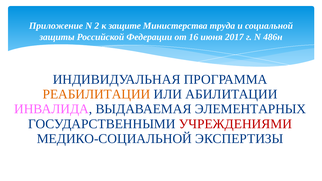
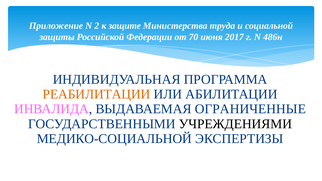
16: 16 -> 70
ЭЛЕМЕНТАРНЫХ: ЭЛЕМЕНТАРНЫХ -> ОГРАНИЧЕННЫЕ
УЧРЕЖДЕНИЯМИ colour: red -> black
